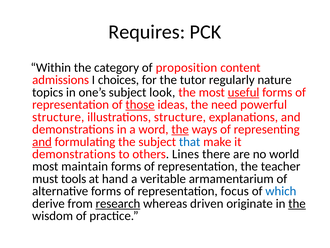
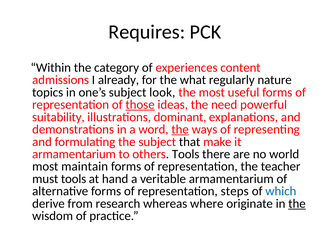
proposition: proposition -> experiences
choices: choices -> already
tutor: tutor -> what
useful underline: present -> none
structure at (58, 117): structure -> suitability
illustrations structure: structure -> dominant
and at (42, 141) underline: present -> none
that colour: blue -> black
demonstrations at (74, 154): demonstrations -> armamentarium
others Lines: Lines -> Tools
focus: focus -> steps
research underline: present -> none
driven: driven -> where
